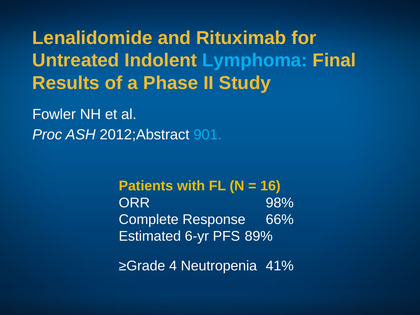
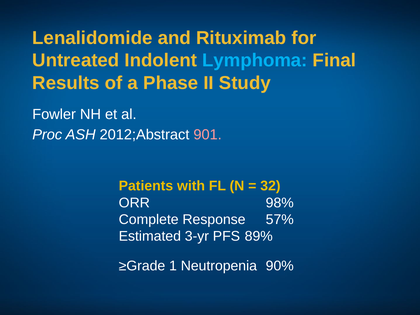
901 colour: light blue -> pink
16: 16 -> 32
66%: 66% -> 57%
6-yr: 6-yr -> 3-yr
4: 4 -> 1
41%: 41% -> 90%
